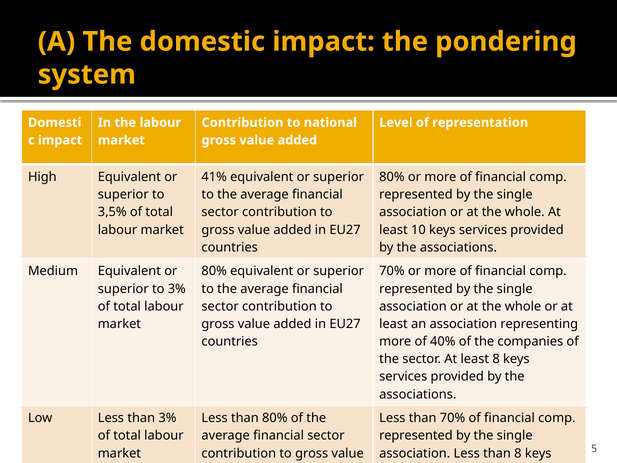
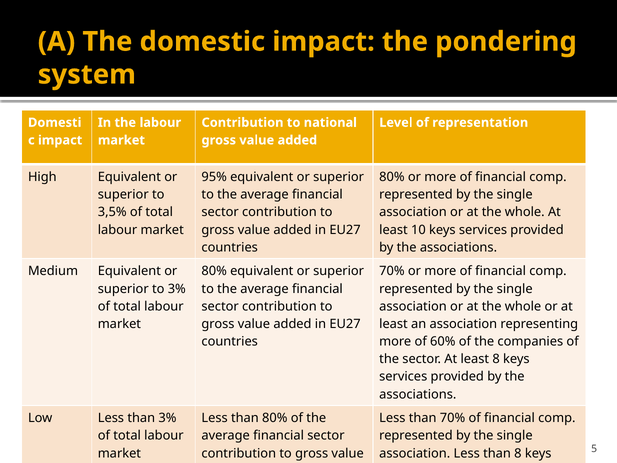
41%: 41% -> 95%
40%: 40% -> 60%
